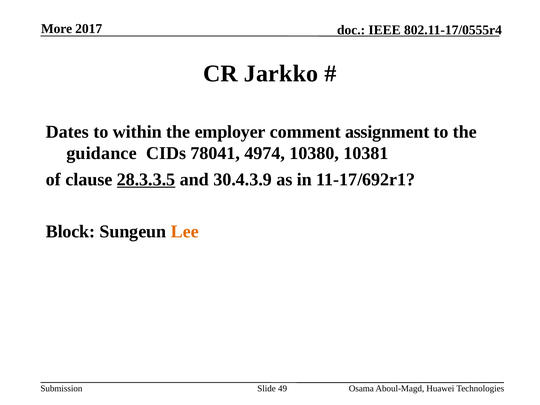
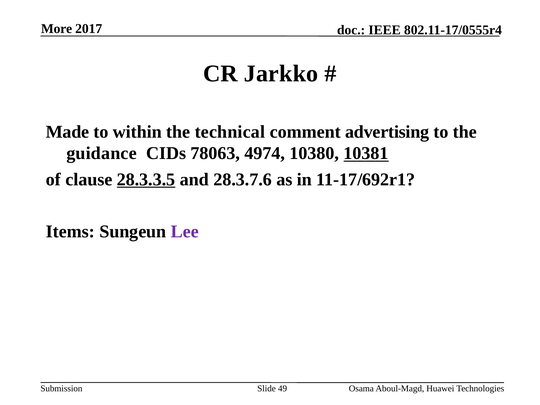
Dates: Dates -> Made
employer: employer -> technical
assignment: assignment -> advertising
78041: 78041 -> 78063
10381 underline: none -> present
30.4.3.9: 30.4.3.9 -> 28.3.7.6
Block: Block -> Items
Lee colour: orange -> purple
